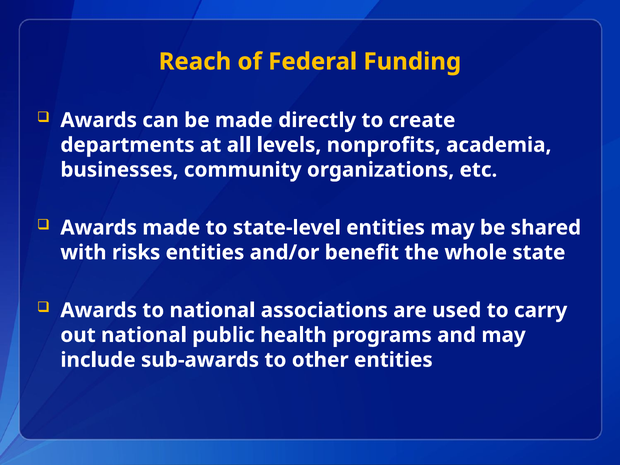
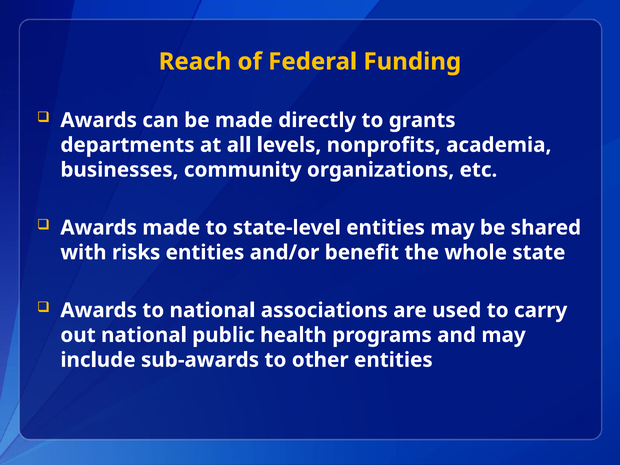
create: create -> grants
